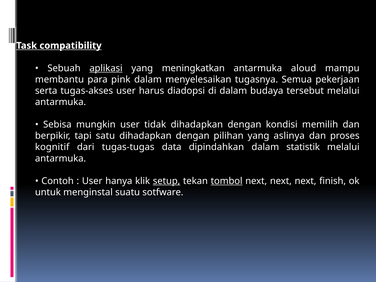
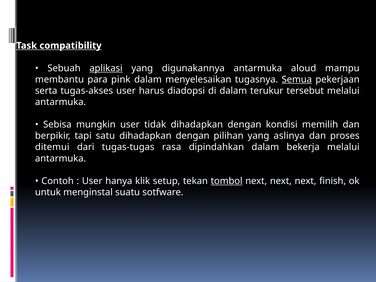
meningkatkan: meningkatkan -> digunakannya
Semua underline: none -> present
budaya: budaya -> terukur
kognitif: kognitif -> ditemui
data: data -> rasa
statistik: statistik -> bekerja
setup underline: present -> none
